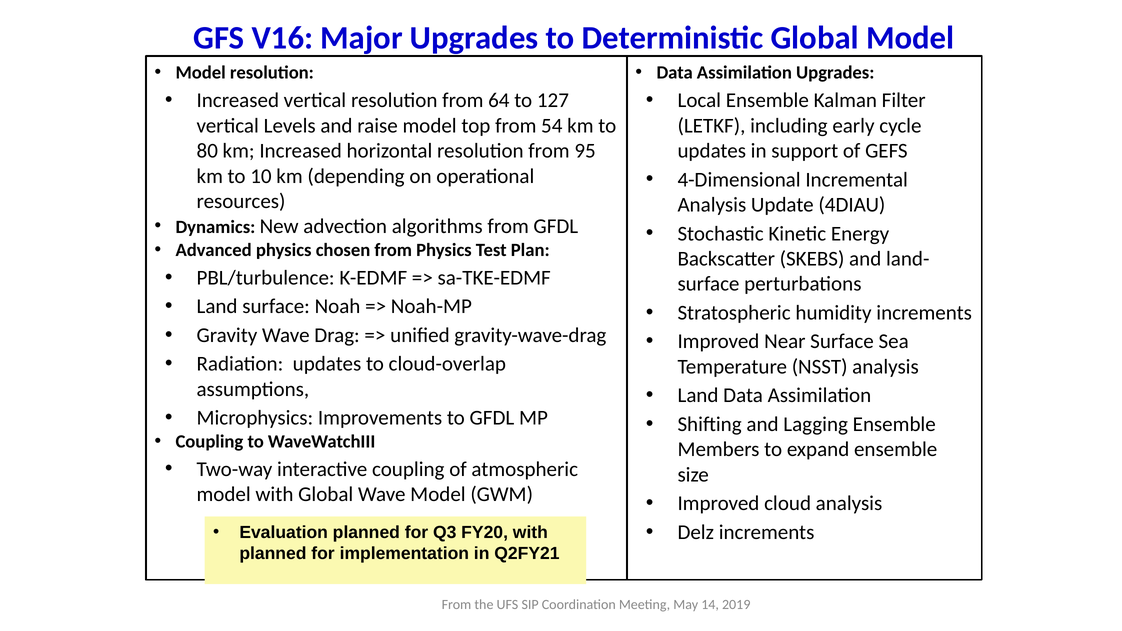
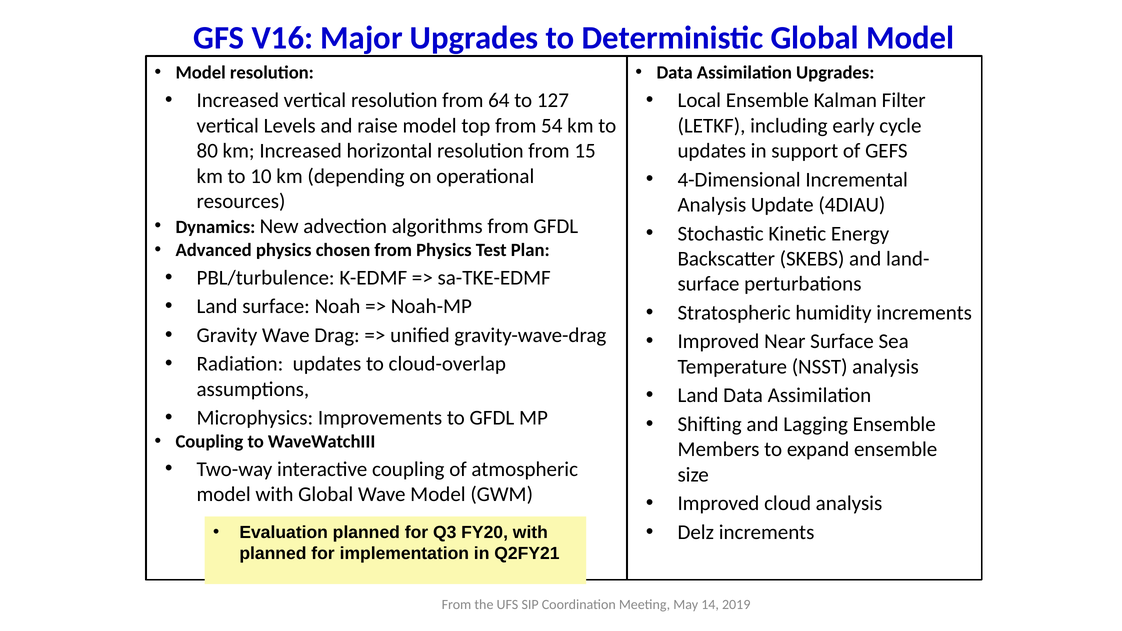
95: 95 -> 15
